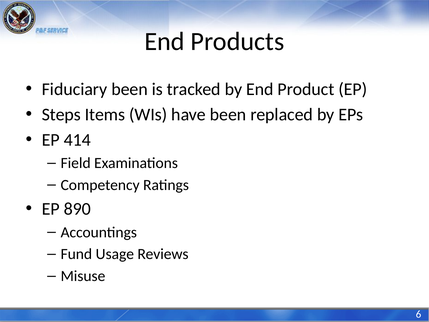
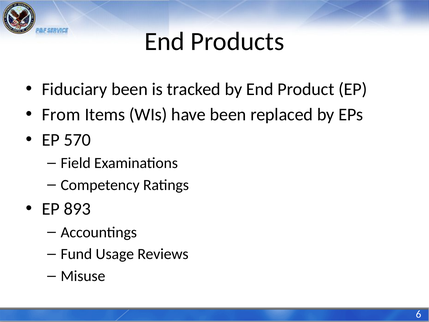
Steps: Steps -> From
414: 414 -> 570
890: 890 -> 893
